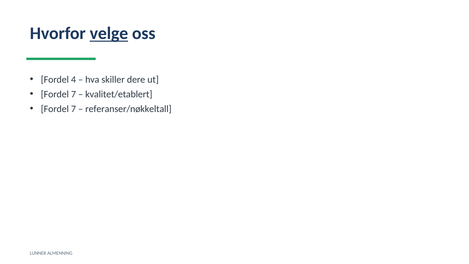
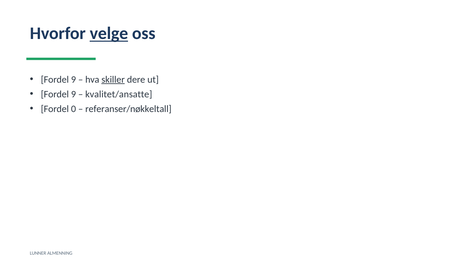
4 at (74, 79): 4 -> 9
skiller underline: none -> present
7 at (74, 94): 7 -> 9
kvalitet/etablert: kvalitet/etablert -> kvalitet/ansatte
7 at (74, 109): 7 -> 0
